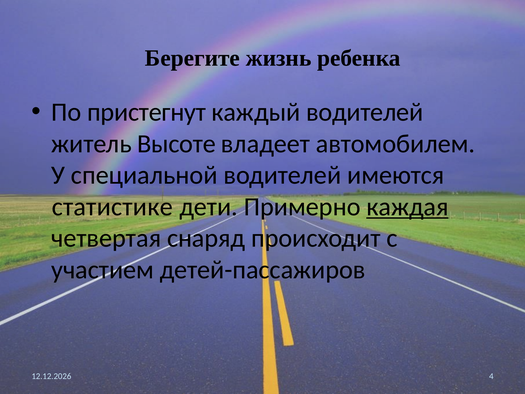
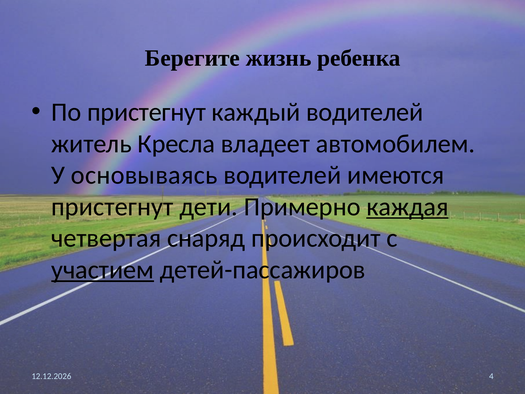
Высоте: Высоте -> Кресла
специальной: специальной -> основываясь
статистике at (112, 207): статистике -> пристегнут
участием underline: none -> present
